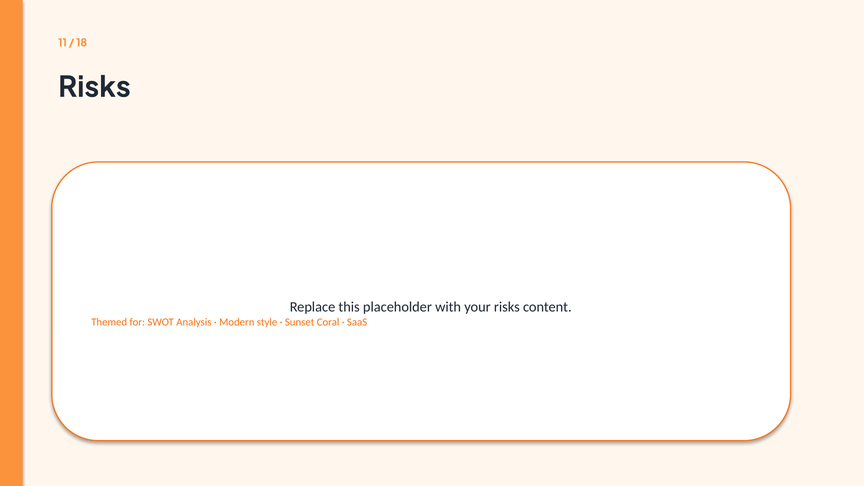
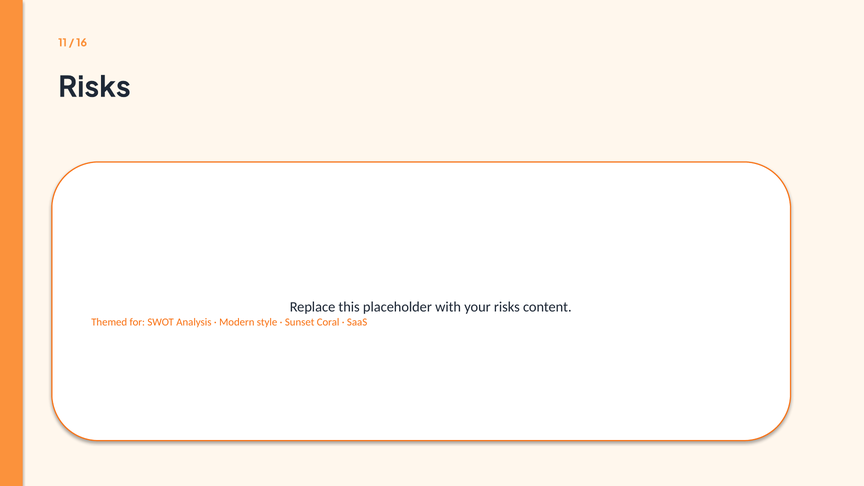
18: 18 -> 16
